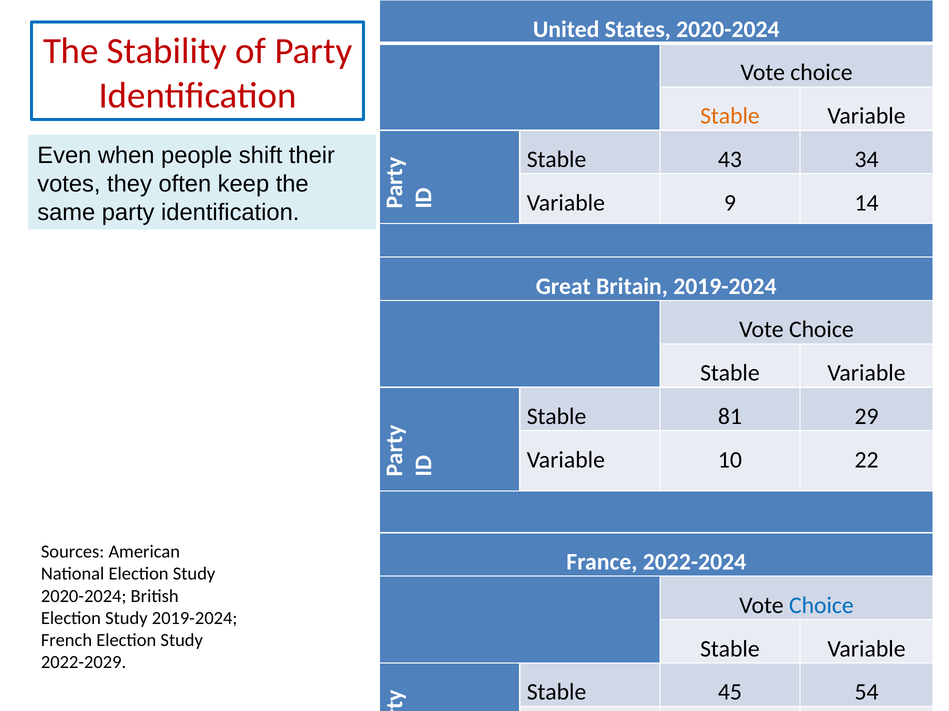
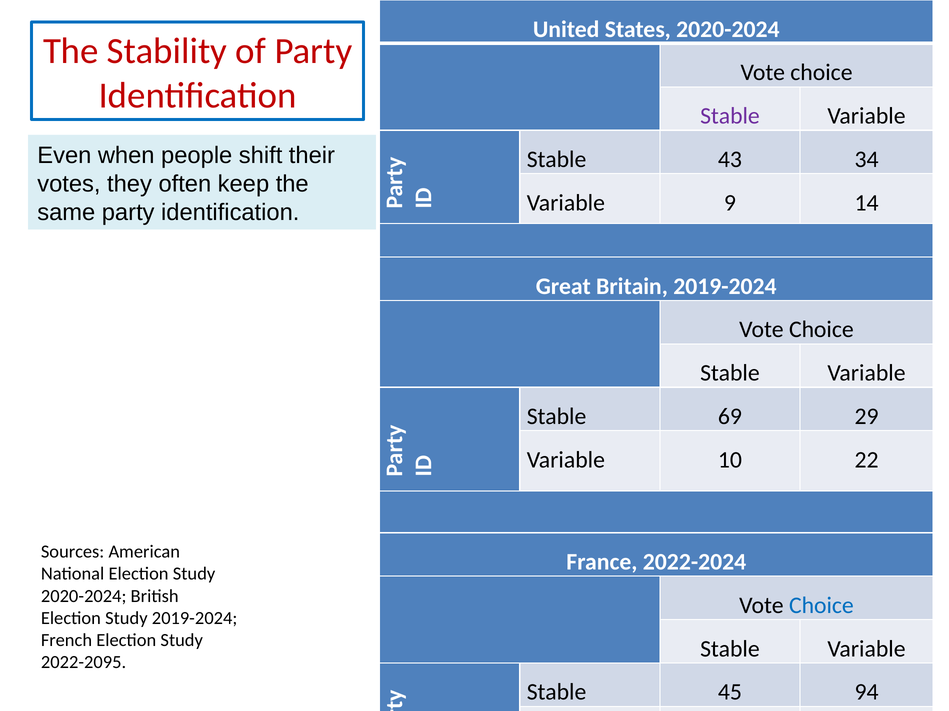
Stable at (730, 116) colour: orange -> purple
81: 81 -> 69
2022-2029: 2022-2029 -> 2022-2095
54: 54 -> 94
